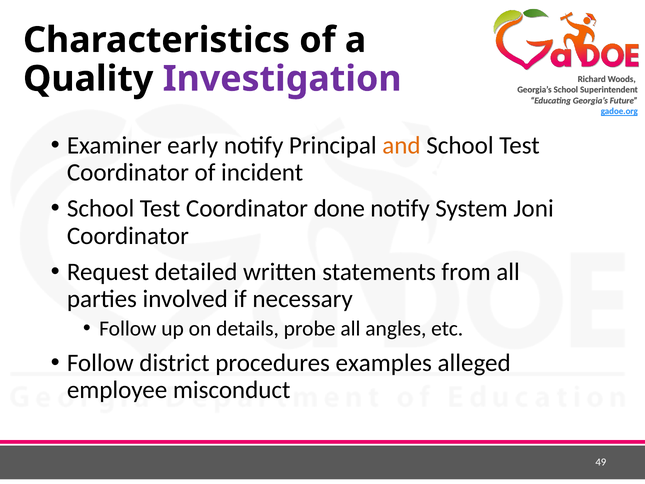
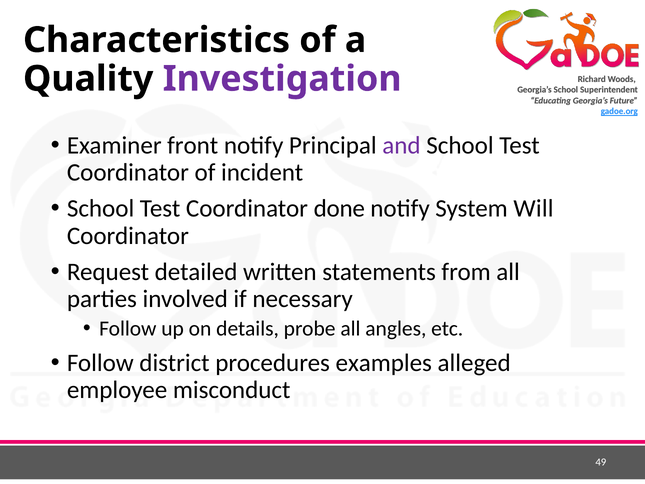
early: early -> front
and colour: orange -> purple
Joni: Joni -> Will
